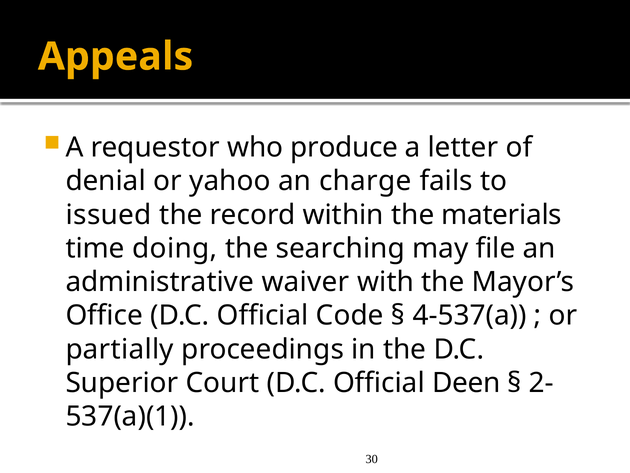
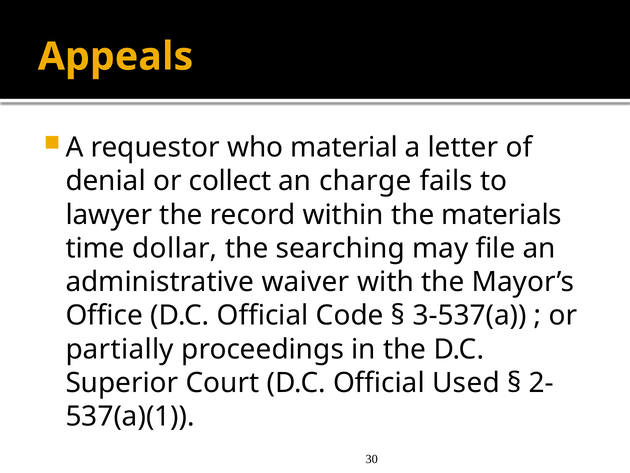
produce: produce -> material
yahoo: yahoo -> collect
issued: issued -> lawyer
doing: doing -> dollar
4-537(a: 4-537(a -> 3-537(a
Deen: Deen -> Used
